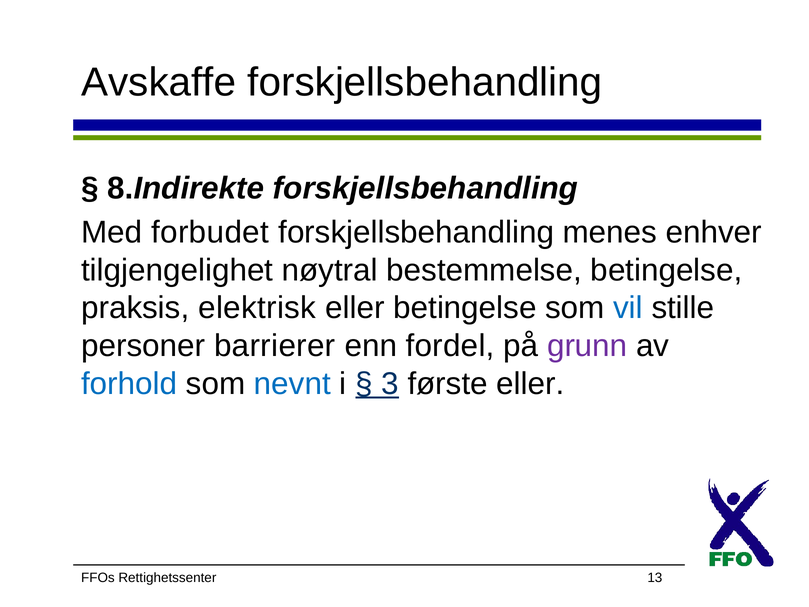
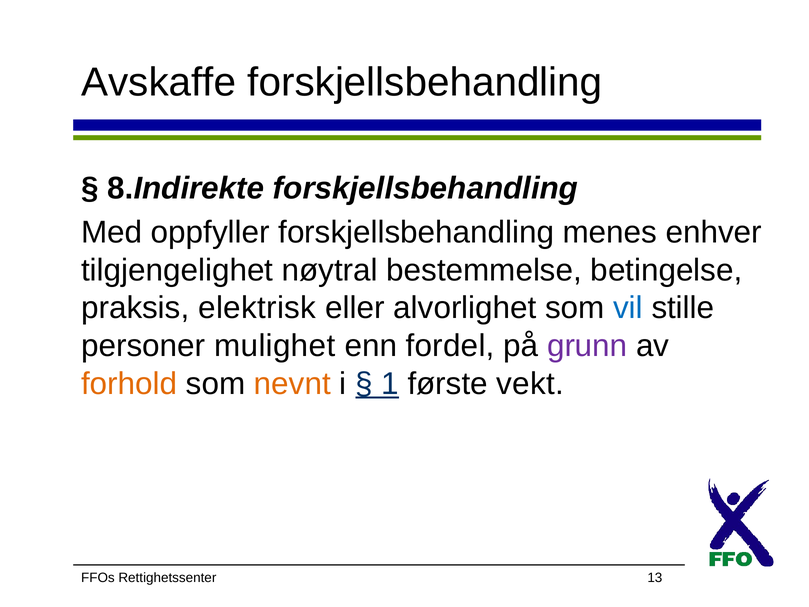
forbudet: forbudet -> oppfyller
eller betingelse: betingelse -> alvorlighet
barrierer: barrierer -> mulighet
forhold colour: blue -> orange
nevnt colour: blue -> orange
3: 3 -> 1
første eller: eller -> vekt
